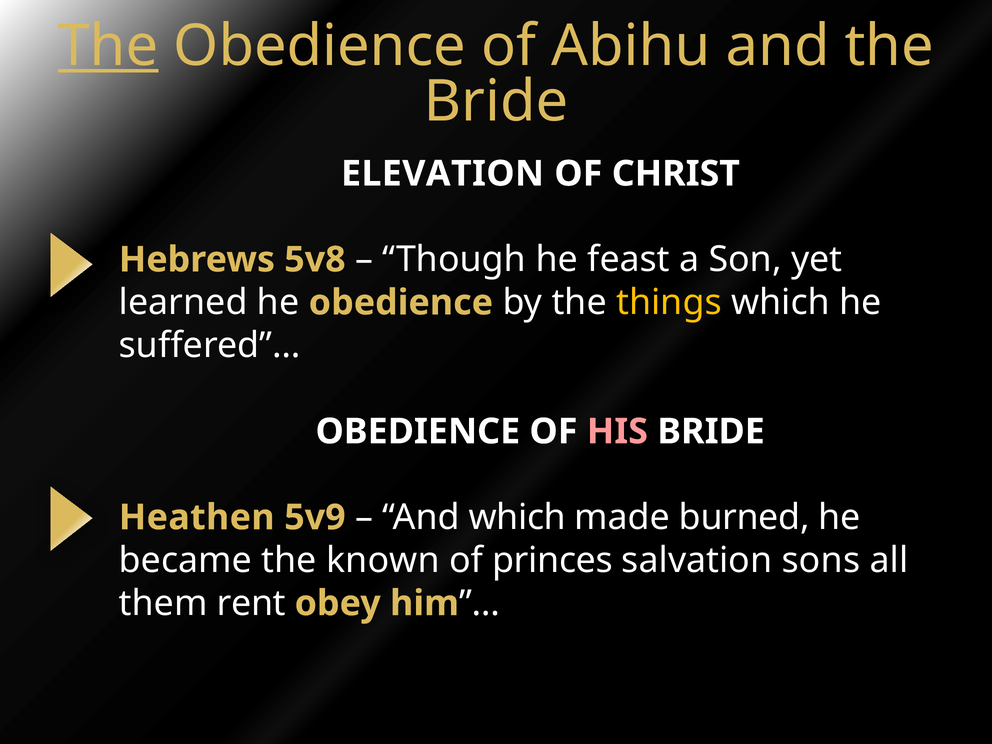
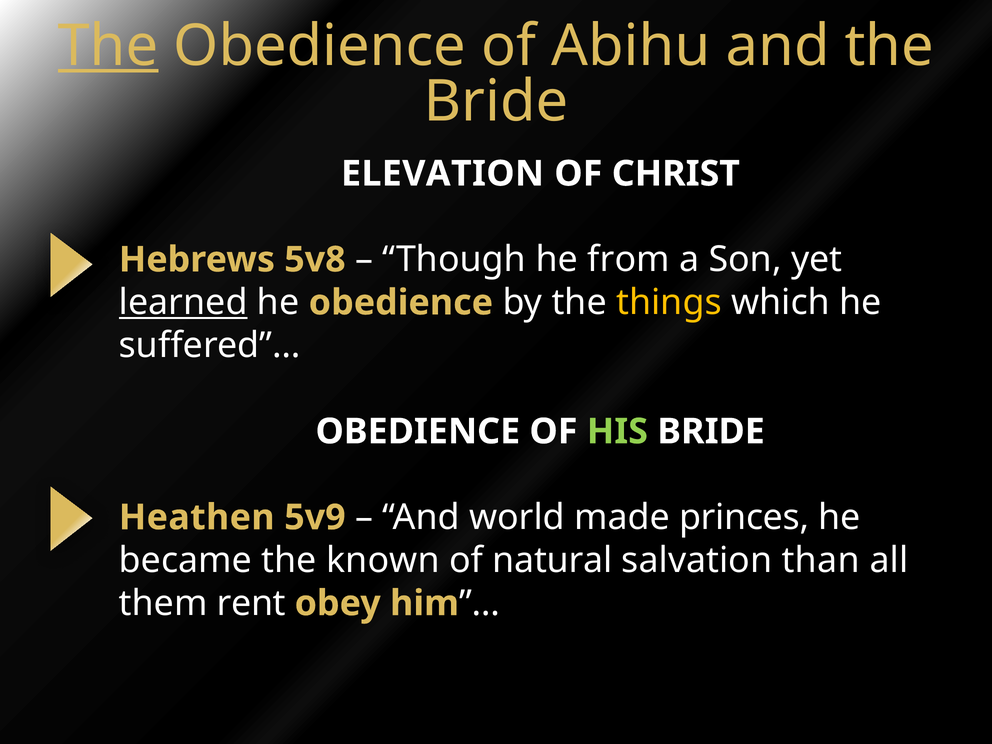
feast: feast -> from
learned underline: none -> present
HIS colour: pink -> light green
And which: which -> world
burned: burned -> princes
princes: princes -> natural
sons: sons -> than
